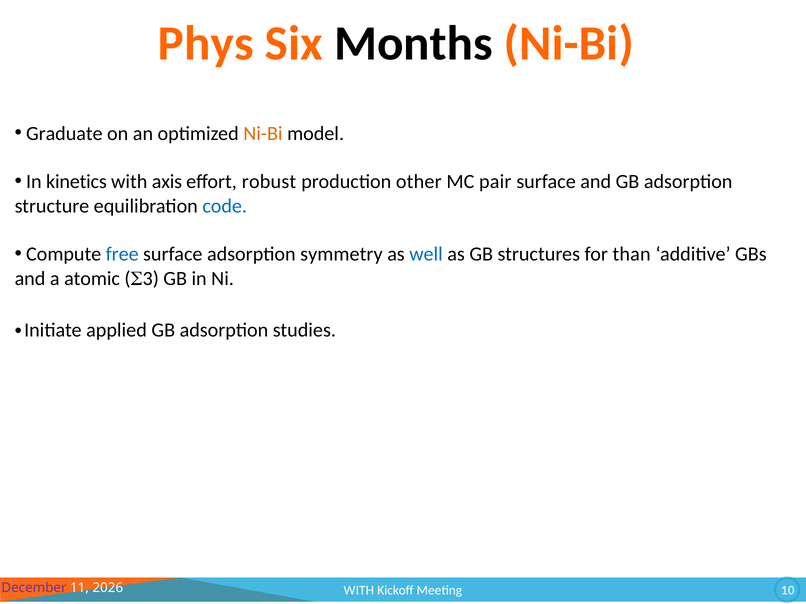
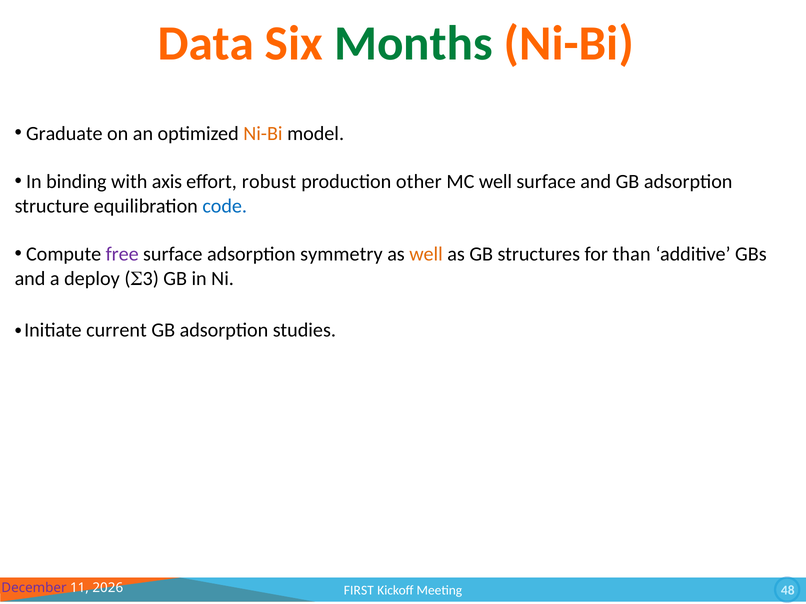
Phys: Phys -> Data
Months colour: black -> green
kinetics: kinetics -> binding
MC pair: pair -> well
free colour: blue -> purple
well at (426, 254) colour: blue -> orange
atomic: atomic -> deploy
applied: applied -> current
WITH at (359, 591): WITH -> FIRST
10: 10 -> 48
